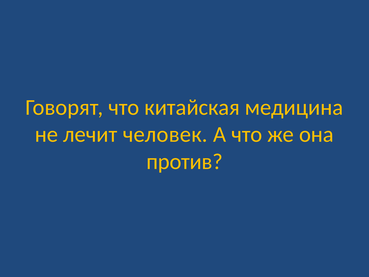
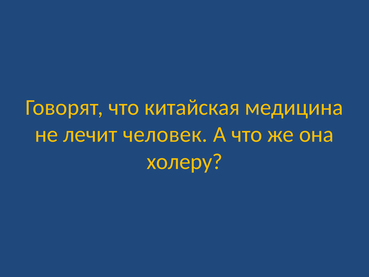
против: против -> холеру
